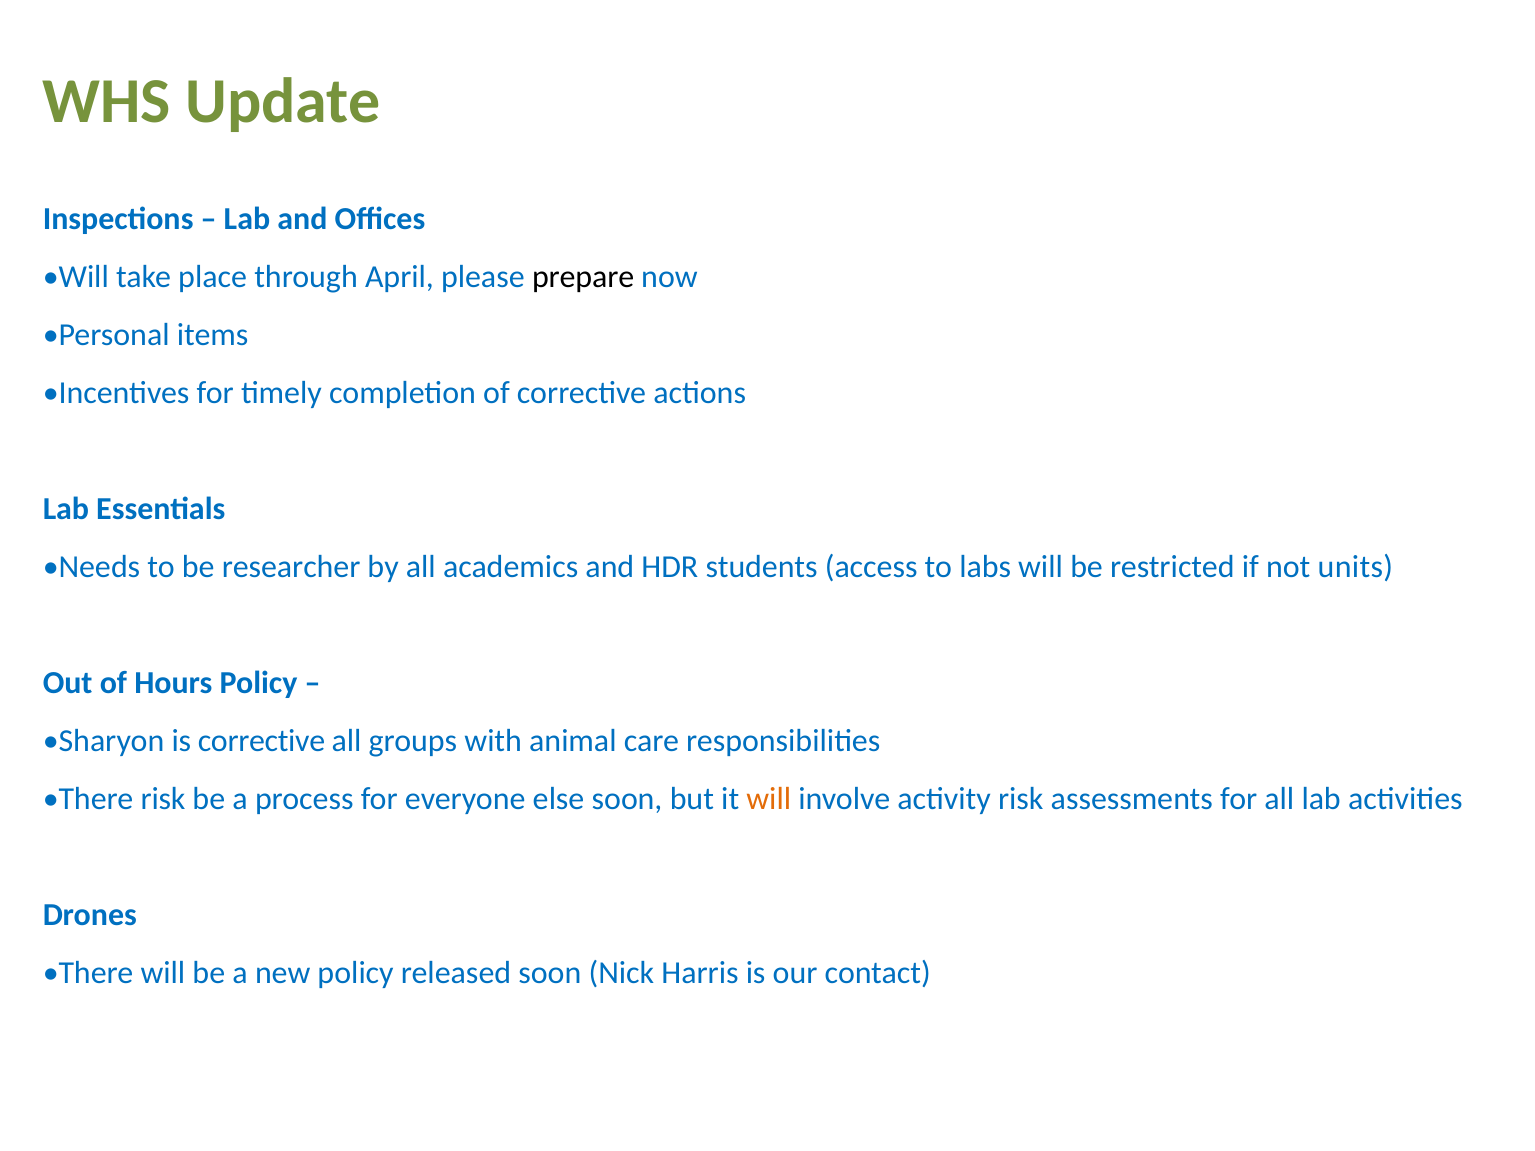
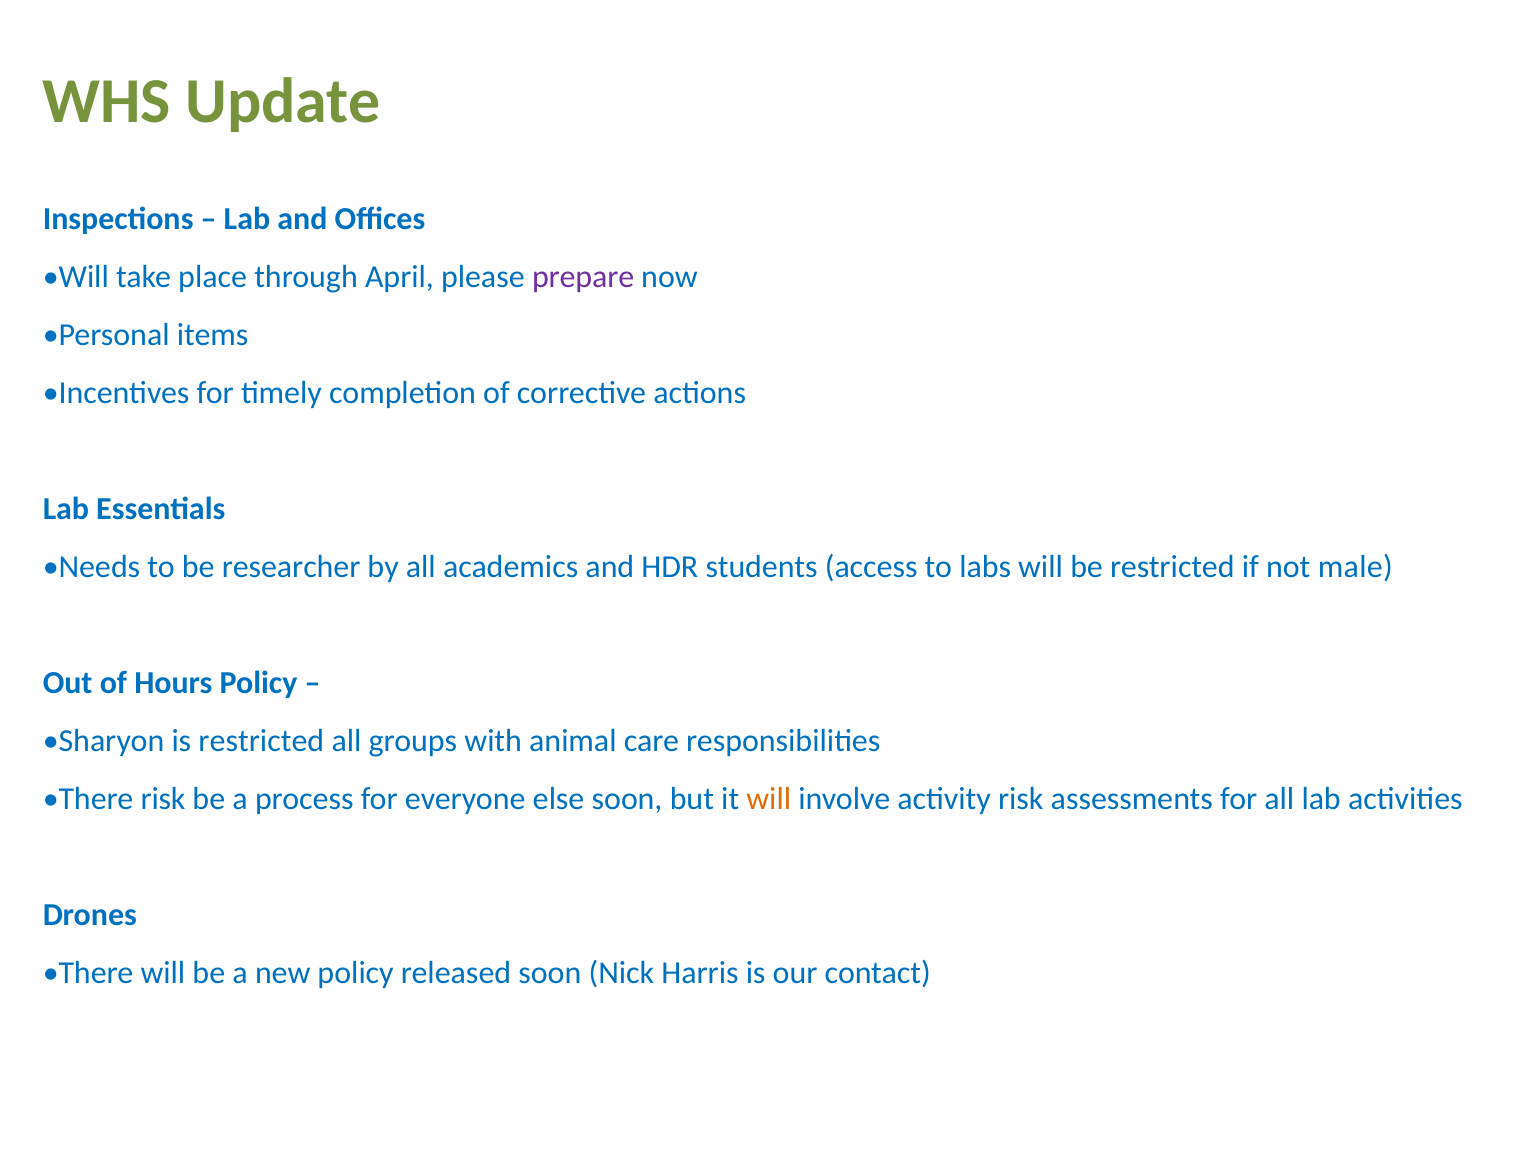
prepare colour: black -> purple
units: units -> male
is corrective: corrective -> restricted
